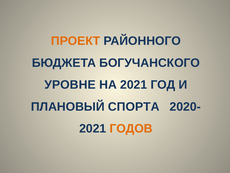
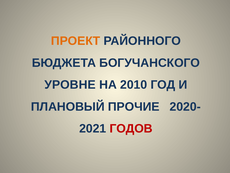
НА 2021: 2021 -> 2010
СПОРТА: СПОРТА -> ПРОЧИЕ
ГОДОВ colour: orange -> red
